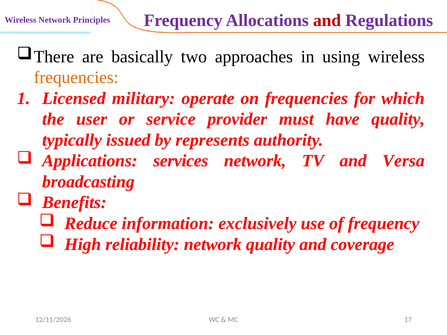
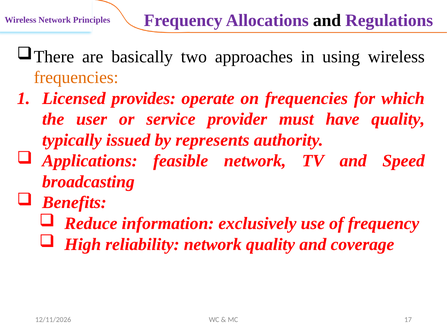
and at (327, 20) colour: red -> black
military: military -> provides
services: services -> feasible
Versa: Versa -> Speed
